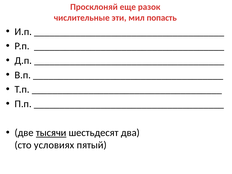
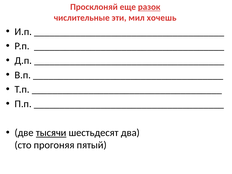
разок underline: none -> present
попасть: попасть -> хочешь
условиях: условиях -> прогоняя
